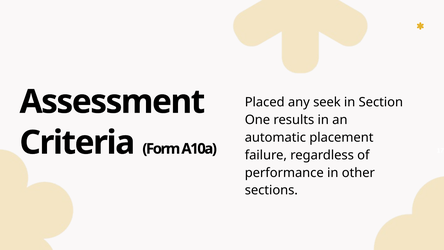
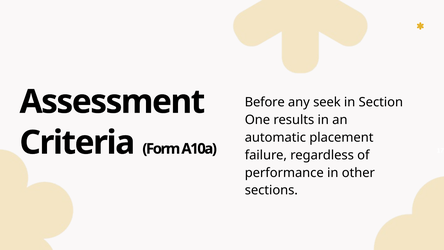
Placed: Placed -> Before
